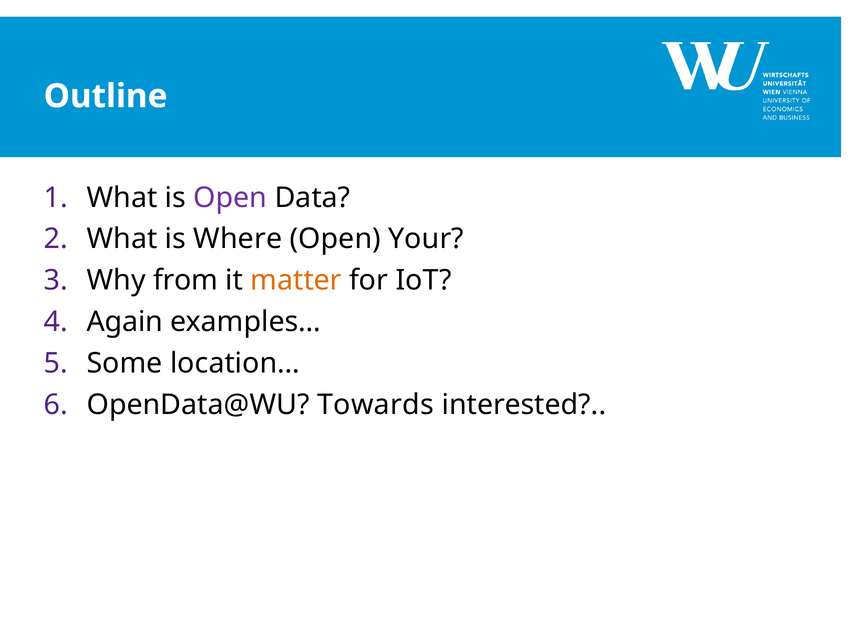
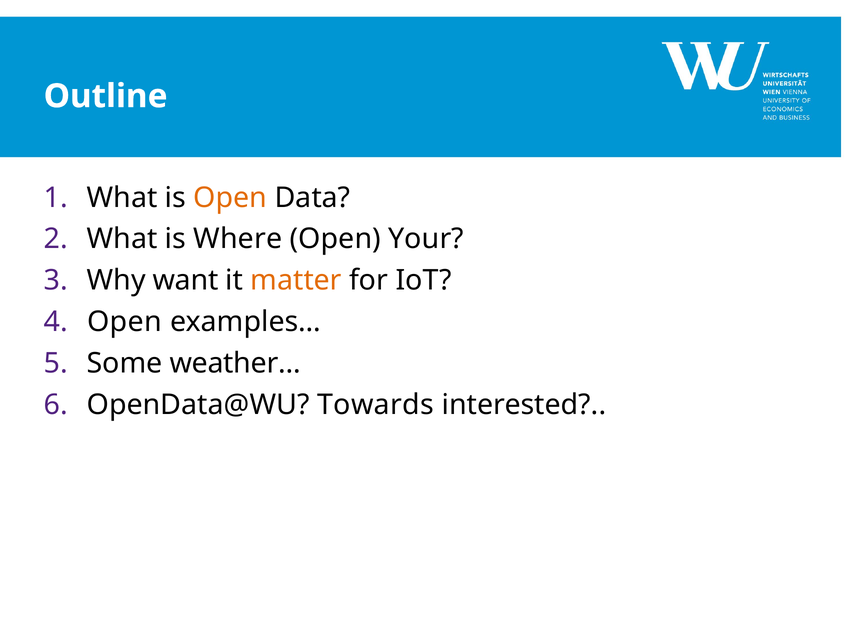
Open at (230, 198) colour: purple -> orange
from: from -> want
Again at (125, 322): Again -> Open
location…: location… -> weather…
